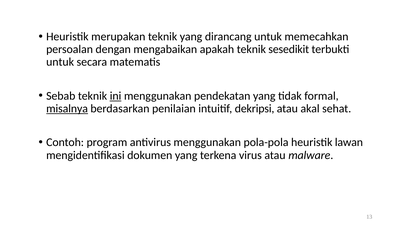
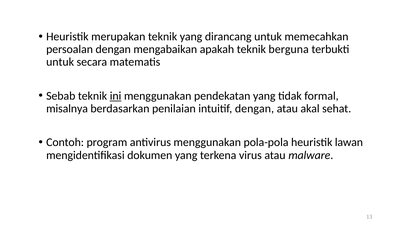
sesedikit: sesedikit -> berguna
misalnya underline: present -> none
intuitif dekripsi: dekripsi -> dengan
